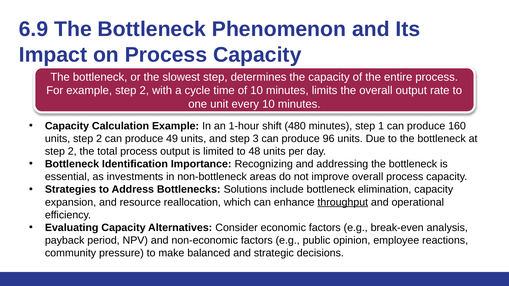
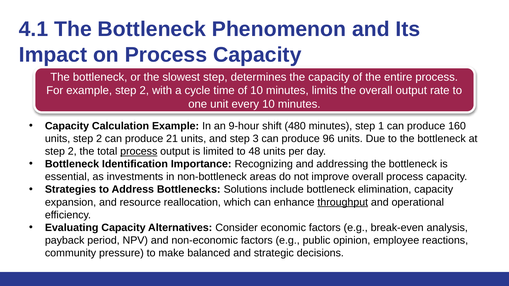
6.9: 6.9 -> 4.1
1-hour: 1-hour -> 9-hour
49: 49 -> 21
process at (139, 152) underline: none -> present
